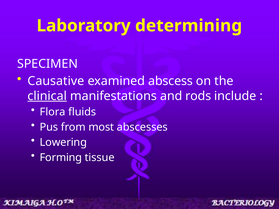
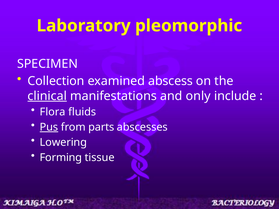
determining: determining -> pleomorphic
Causative: Causative -> Collection
rods: rods -> only
Pus underline: none -> present
most: most -> parts
